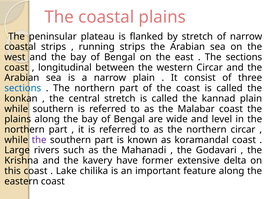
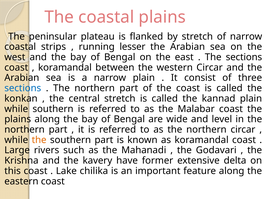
running strips: strips -> lesser
longitudinal at (65, 67): longitudinal -> koramandal
the at (39, 140) colour: purple -> orange
